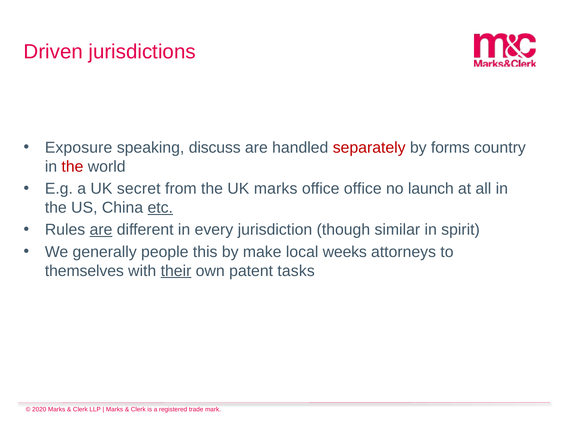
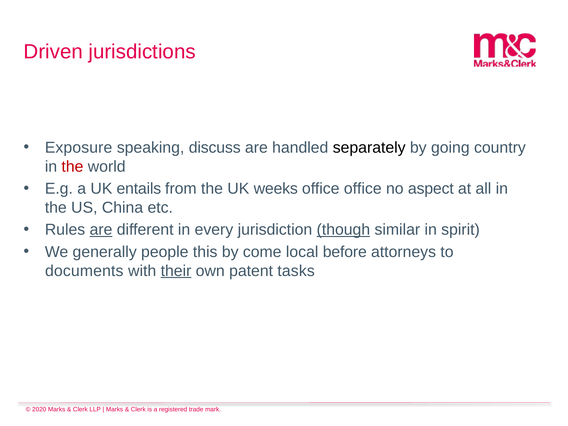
separately colour: red -> black
forms: forms -> going
secret: secret -> entails
UK marks: marks -> weeks
launch: launch -> aspect
etc underline: present -> none
though underline: none -> present
make: make -> come
weeks: weeks -> before
themselves: themselves -> documents
